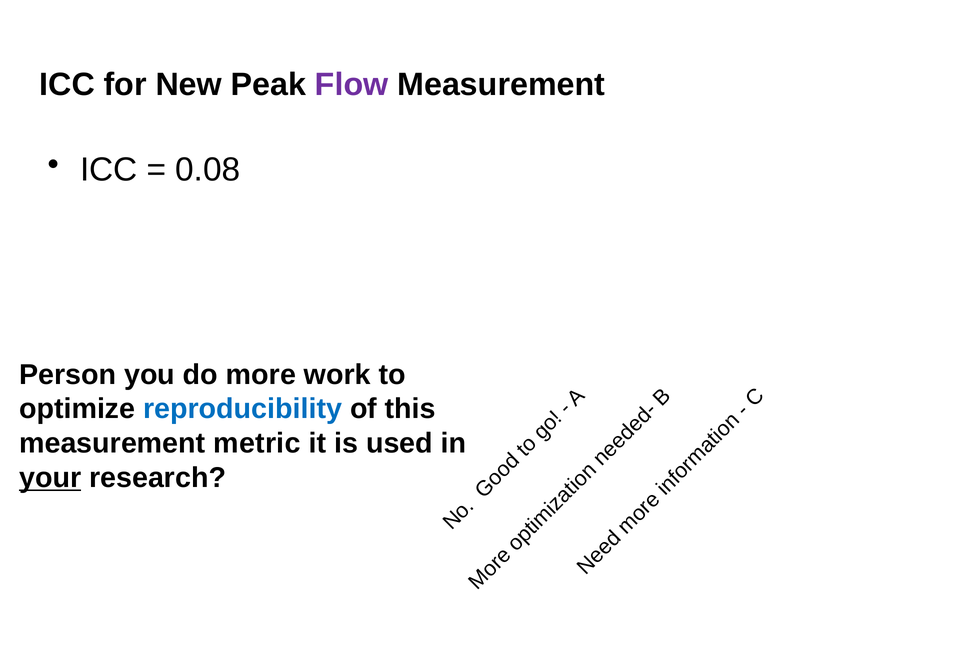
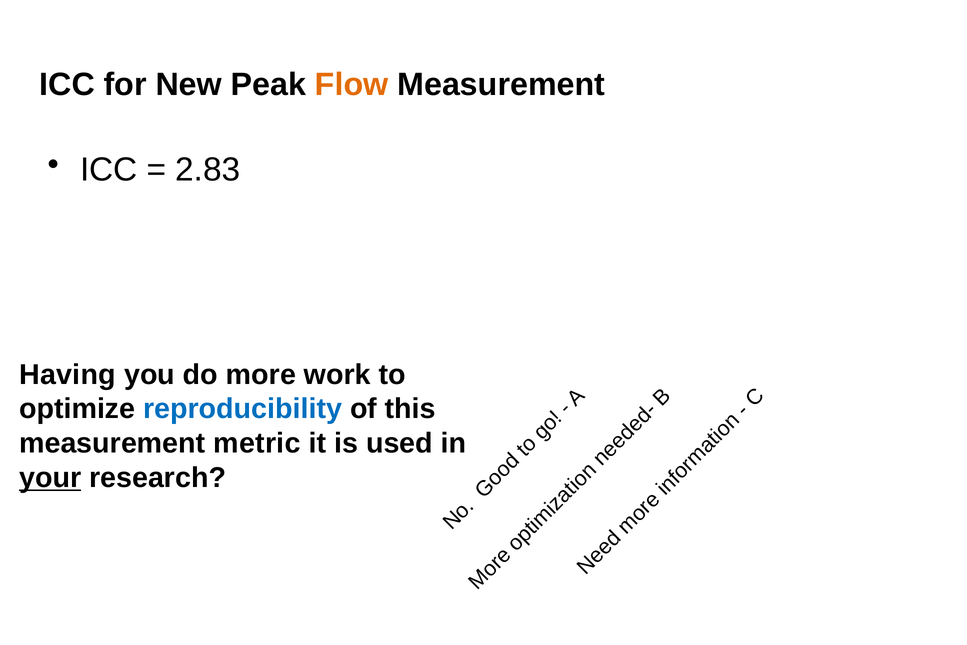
Flow colour: purple -> orange
0.08: 0.08 -> 2.83
Person: Person -> Having
